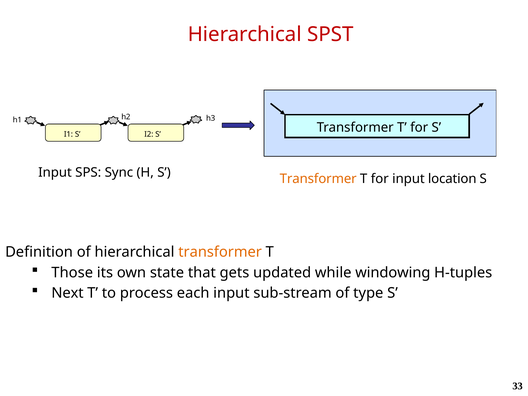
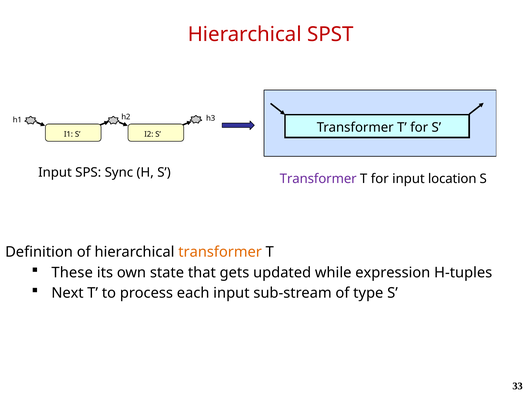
Transformer at (318, 179) colour: orange -> purple
Those: Those -> These
windowing: windowing -> expression
